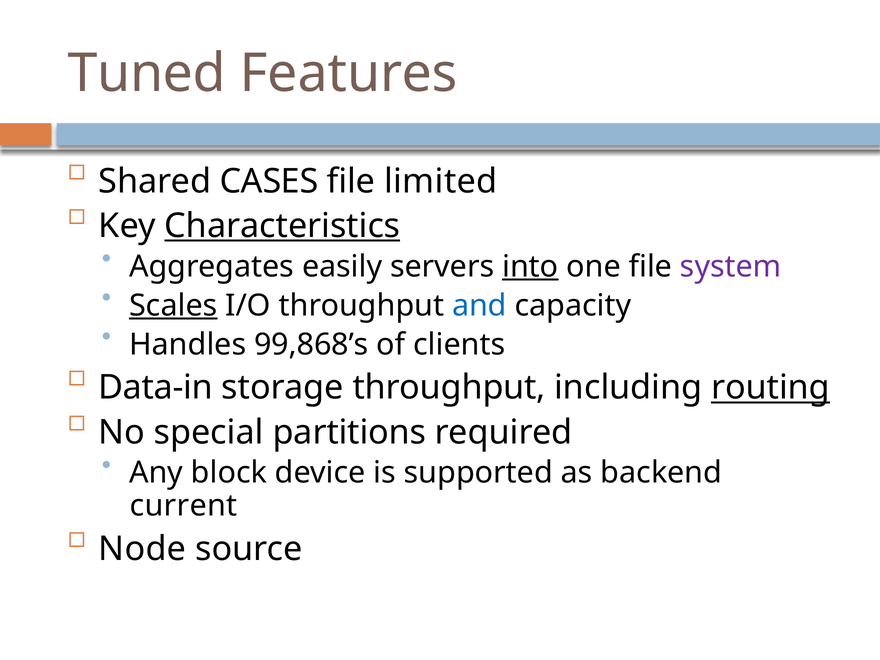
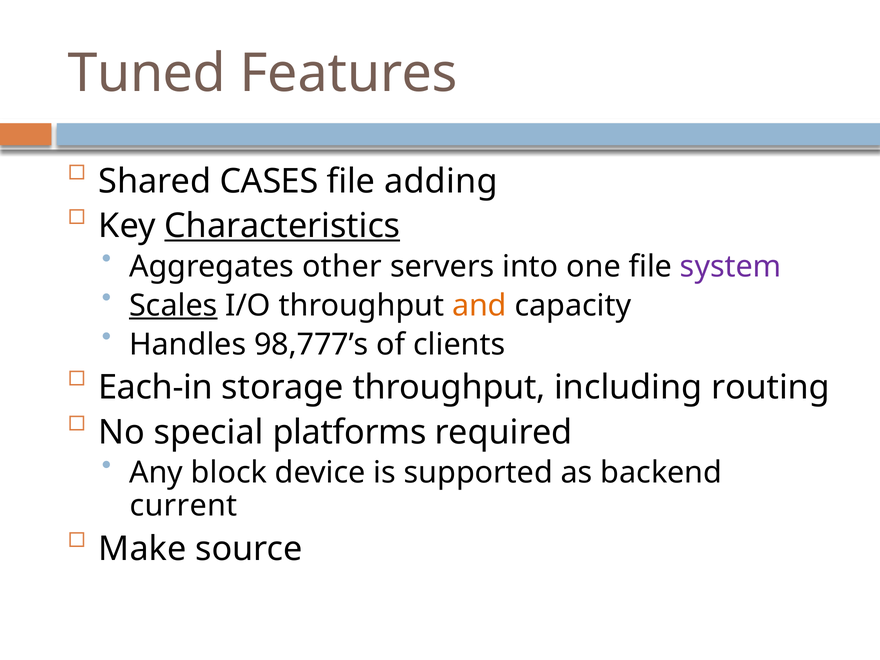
limited: limited -> adding
easily: easily -> other
into underline: present -> none
and colour: blue -> orange
99,868’s: 99,868’s -> 98,777’s
Data-in: Data-in -> Each-in
routing underline: present -> none
partitions: partitions -> platforms
Node: Node -> Make
